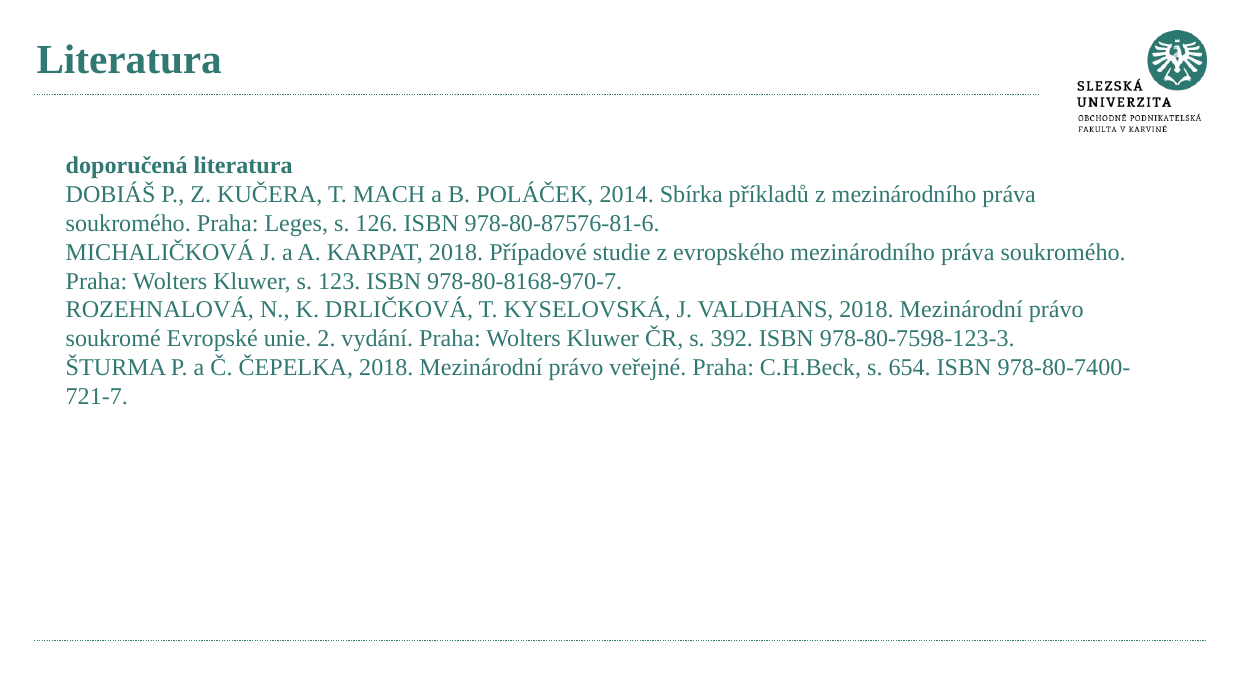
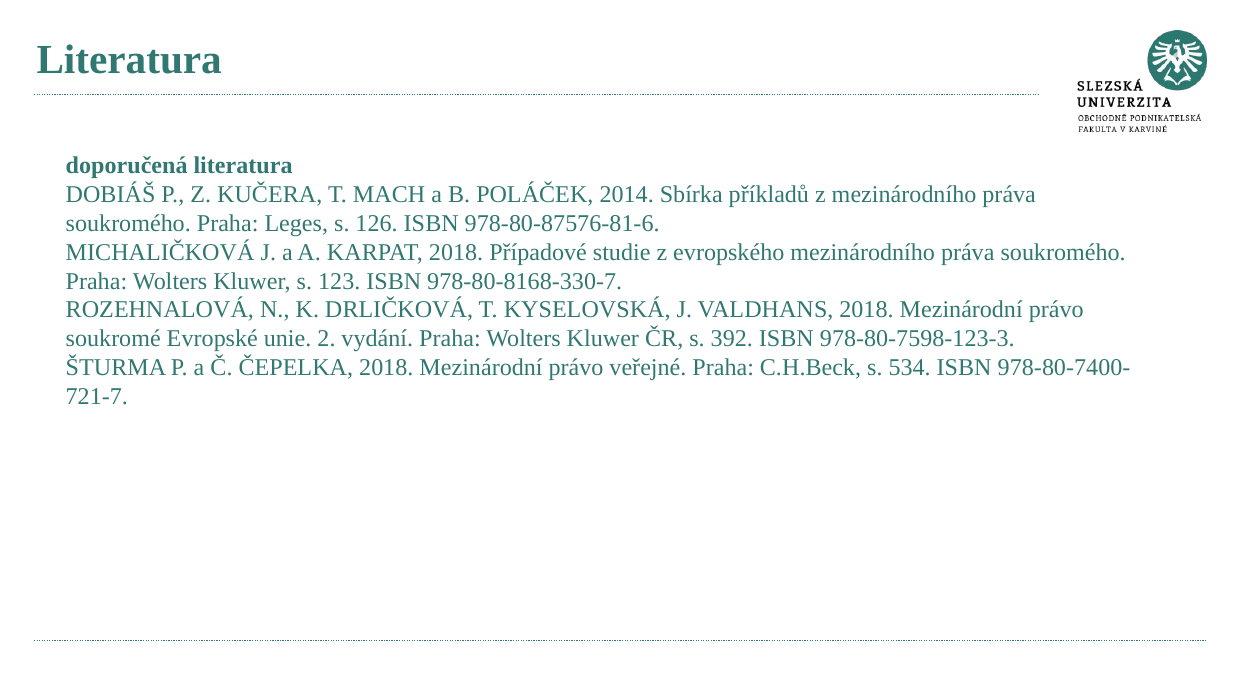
978-80-8168-970-7: 978-80-8168-970-7 -> 978-80-8168-330-7
654: 654 -> 534
